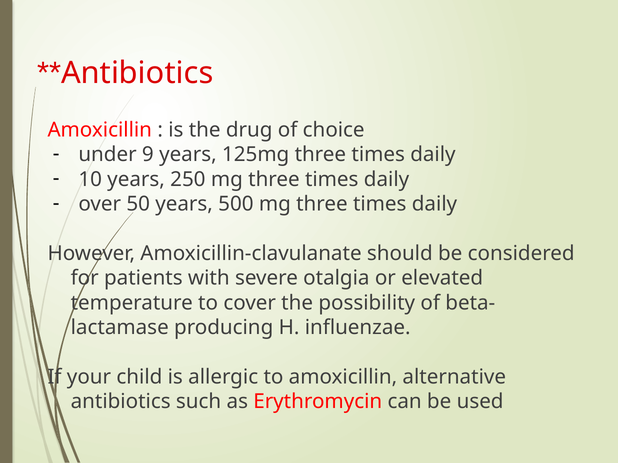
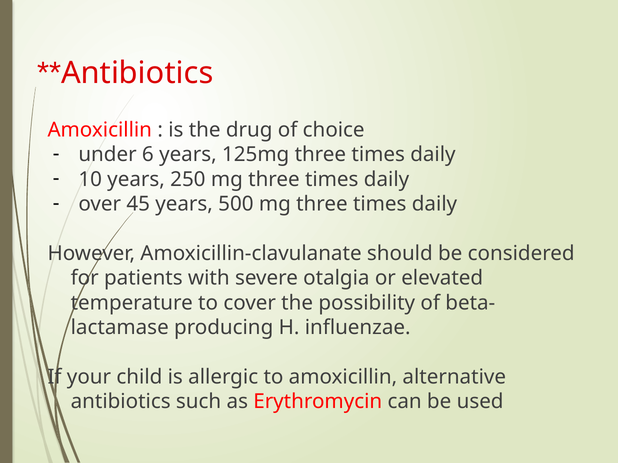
9: 9 -> 6
50: 50 -> 45
